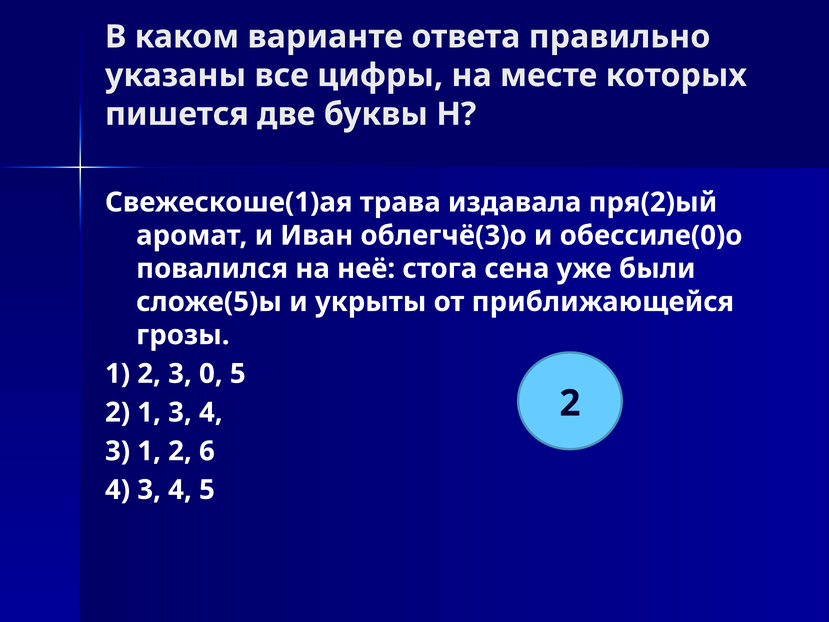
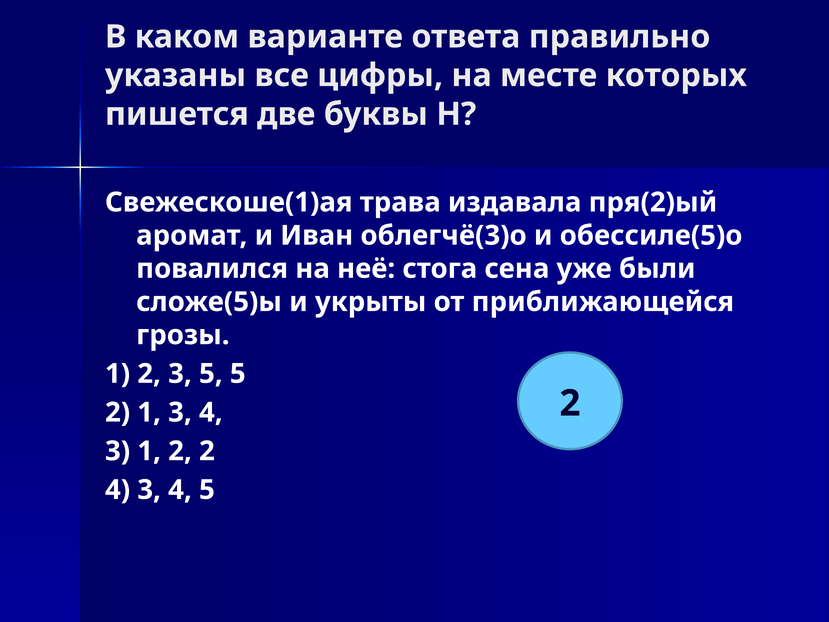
обессиле(0)о: обессиле(0)о -> обессиле(5)о
3 0: 0 -> 5
2 6: 6 -> 2
